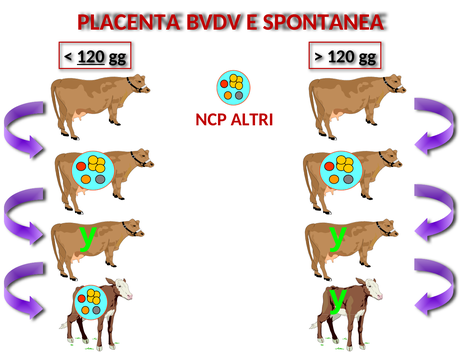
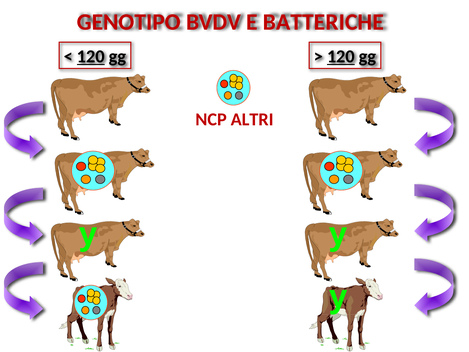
PLACENTA: PLACENTA -> GENOTIPO
SPONTANEA: SPONTANEA -> BATTERICHE
120 at (341, 57) underline: none -> present
